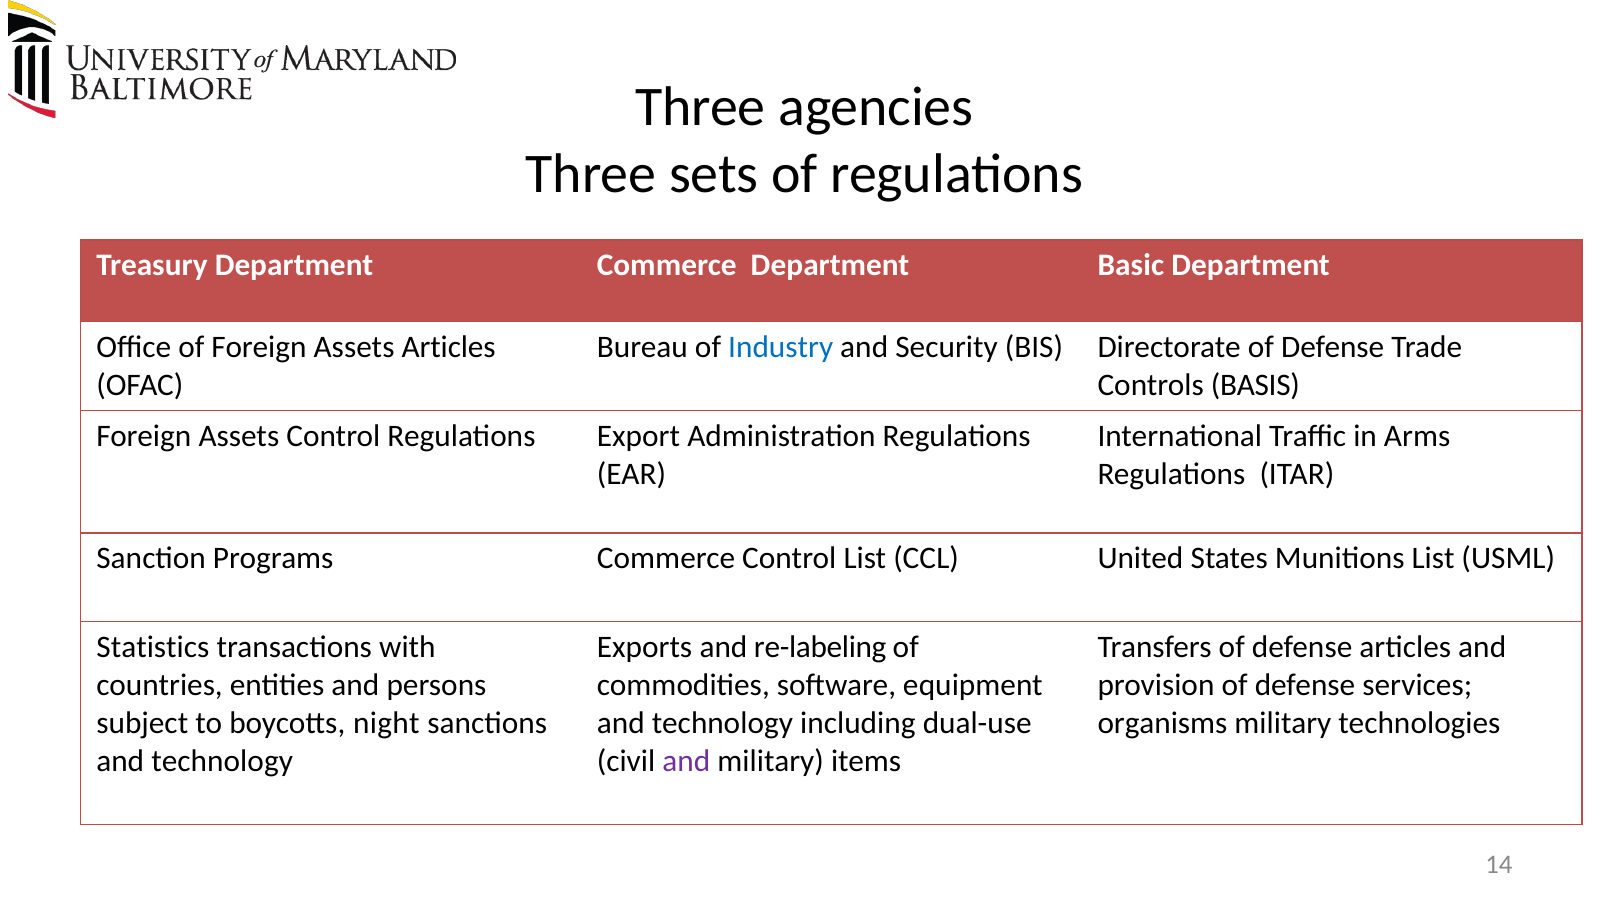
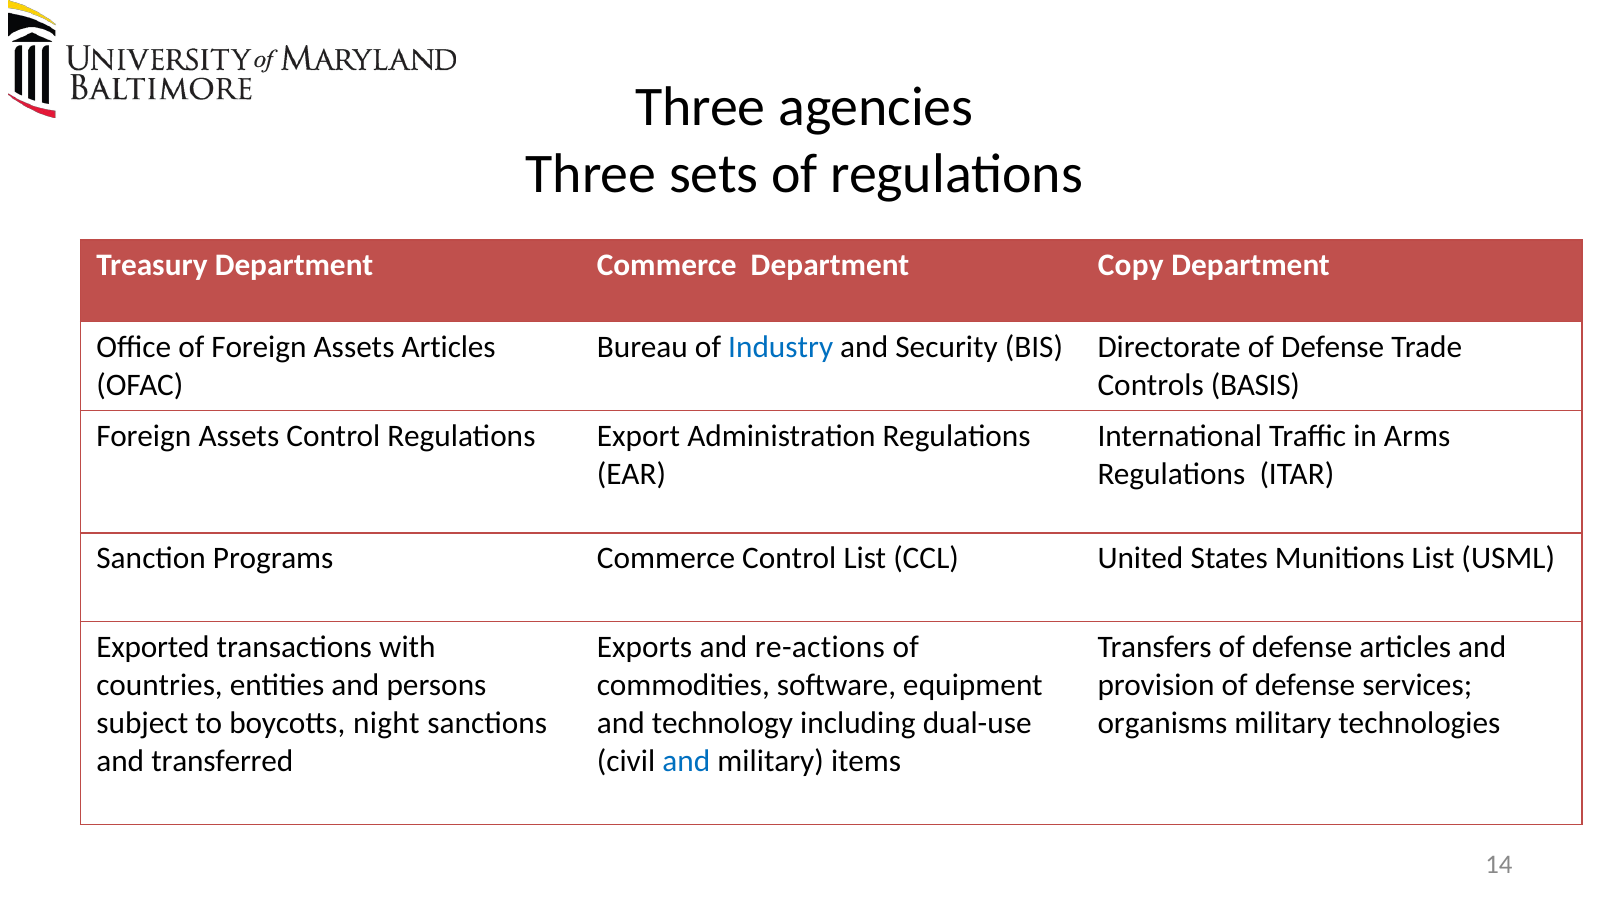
Basic: Basic -> Copy
Statistics: Statistics -> Exported
re-labeling: re-labeling -> re-actions
technology at (222, 761): technology -> transferred
and at (686, 761) colour: purple -> blue
